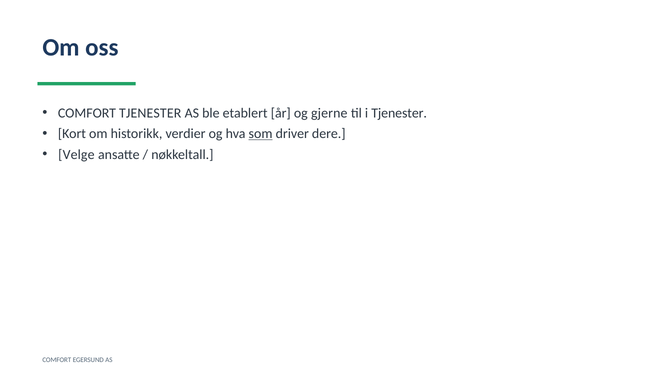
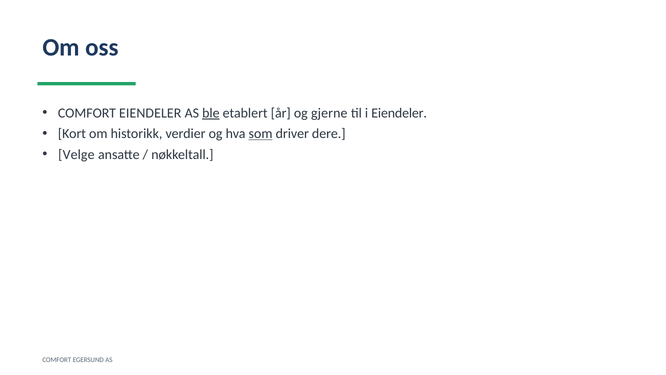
COMFORT TJENESTER: TJENESTER -> EIENDELER
ble underline: none -> present
i Tjenester: Tjenester -> Eiendeler
